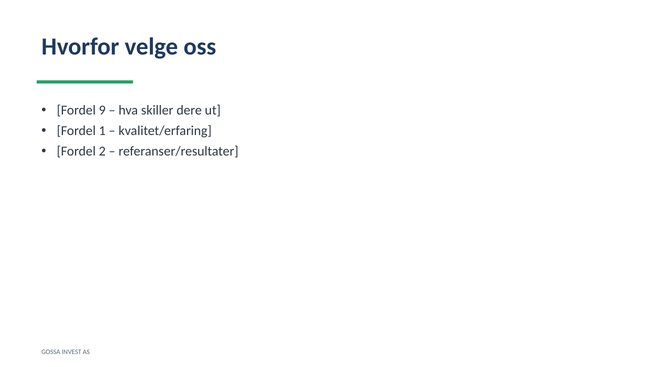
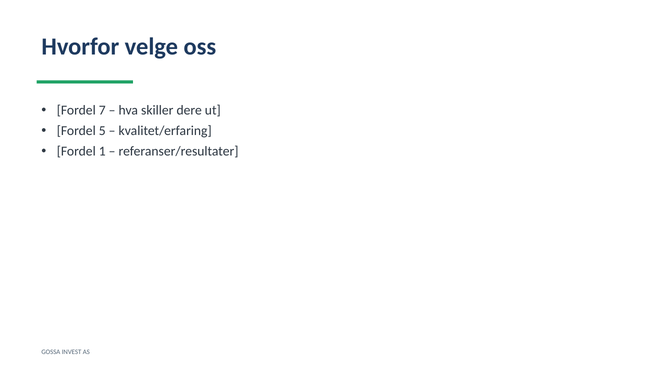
9: 9 -> 7
1: 1 -> 5
2: 2 -> 1
